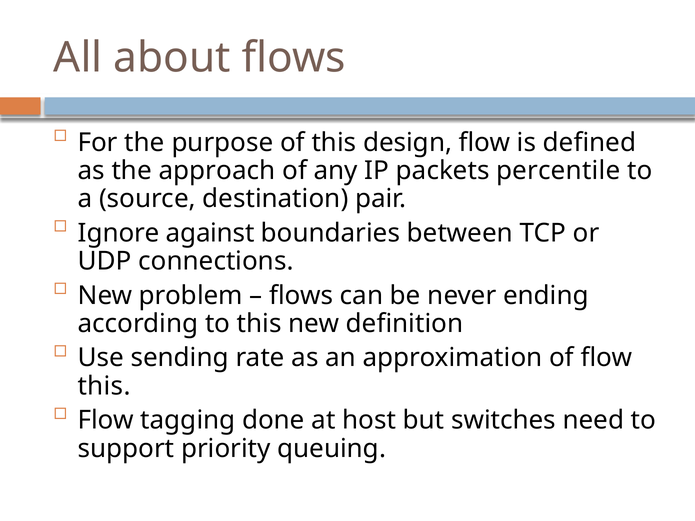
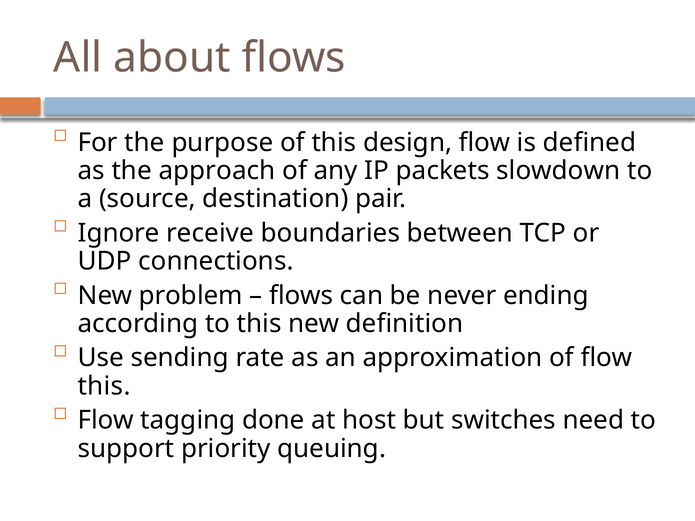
percentile: percentile -> slowdown
against: against -> receive
